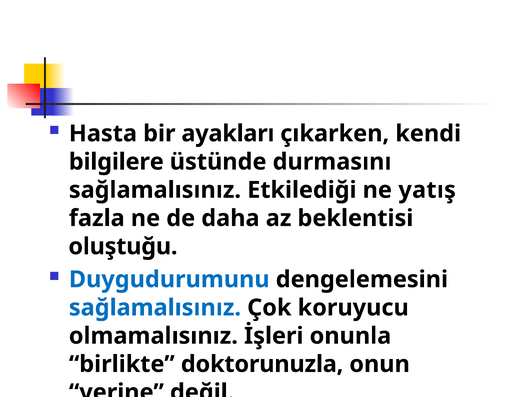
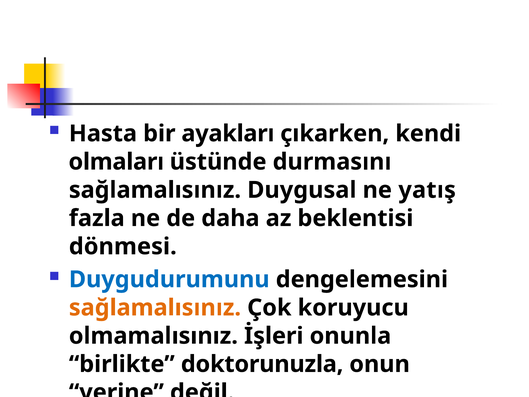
bilgilere: bilgilere -> olmaları
Etkilediği: Etkilediği -> Duygusal
oluştuğu: oluştuğu -> dönmesi
sağlamalısınız at (155, 307) colour: blue -> orange
